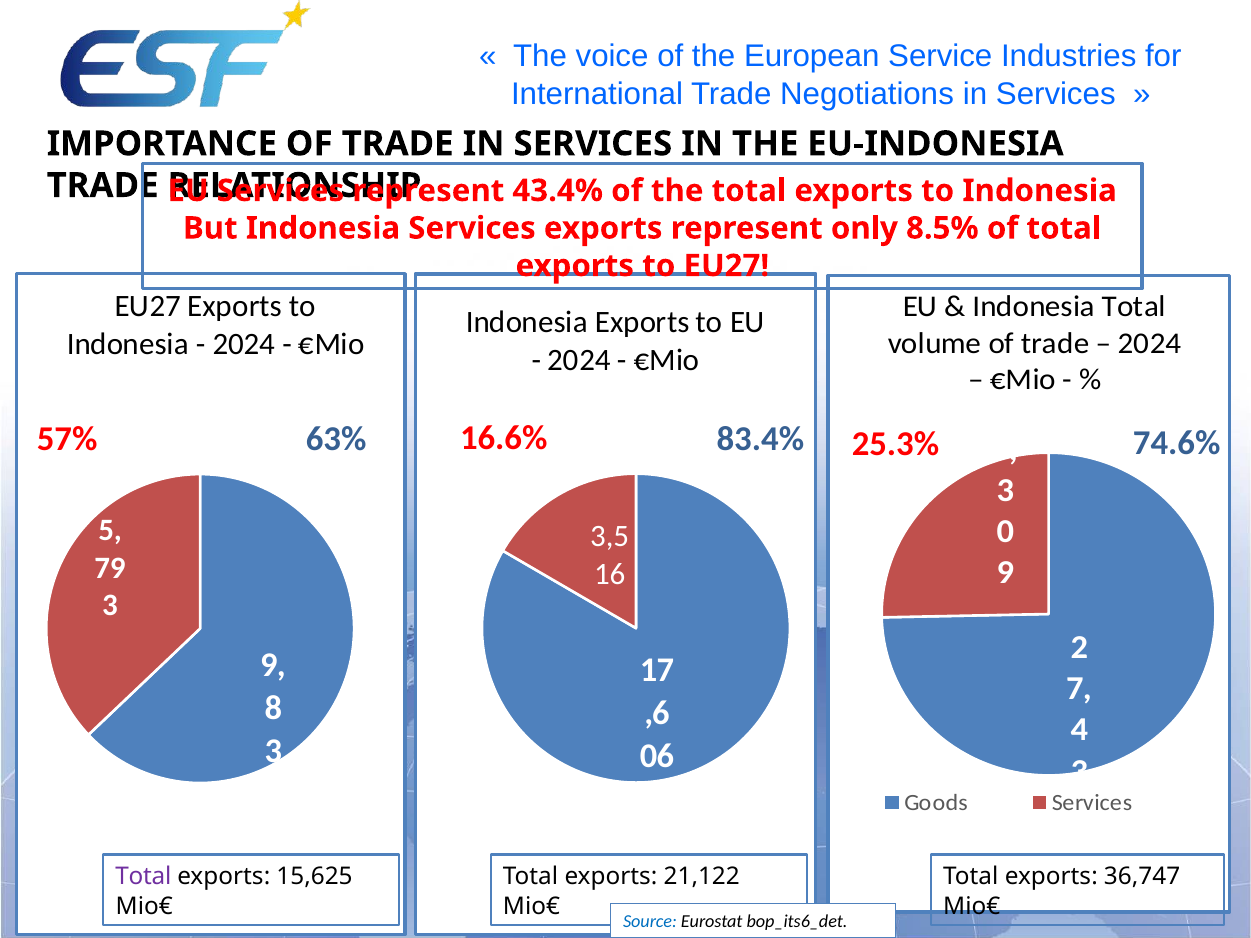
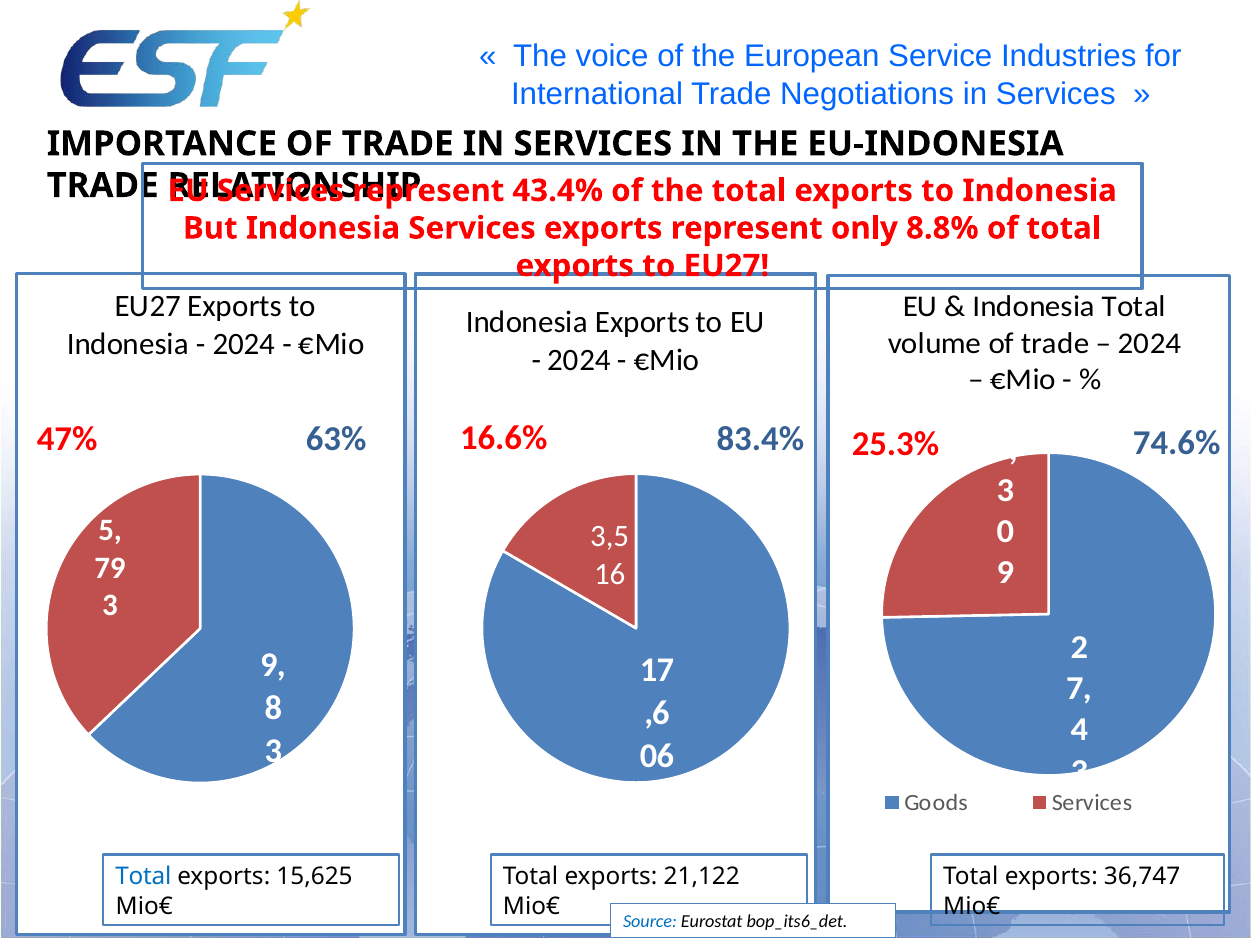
8.5%: 8.5% -> 8.8%
57%: 57% -> 47%
Total at (143, 877) colour: purple -> blue
